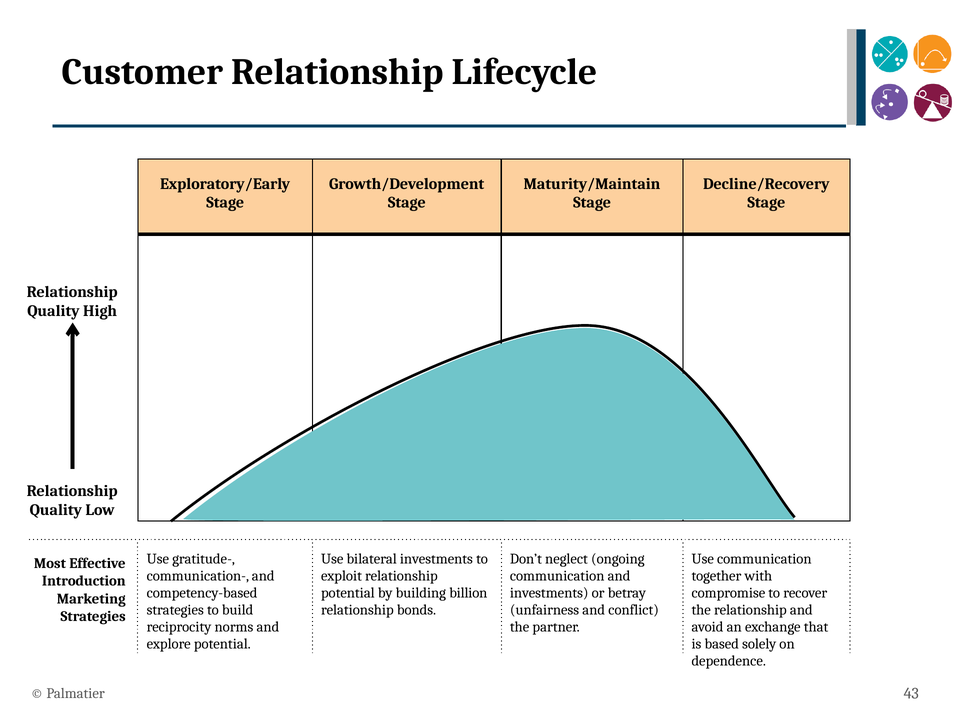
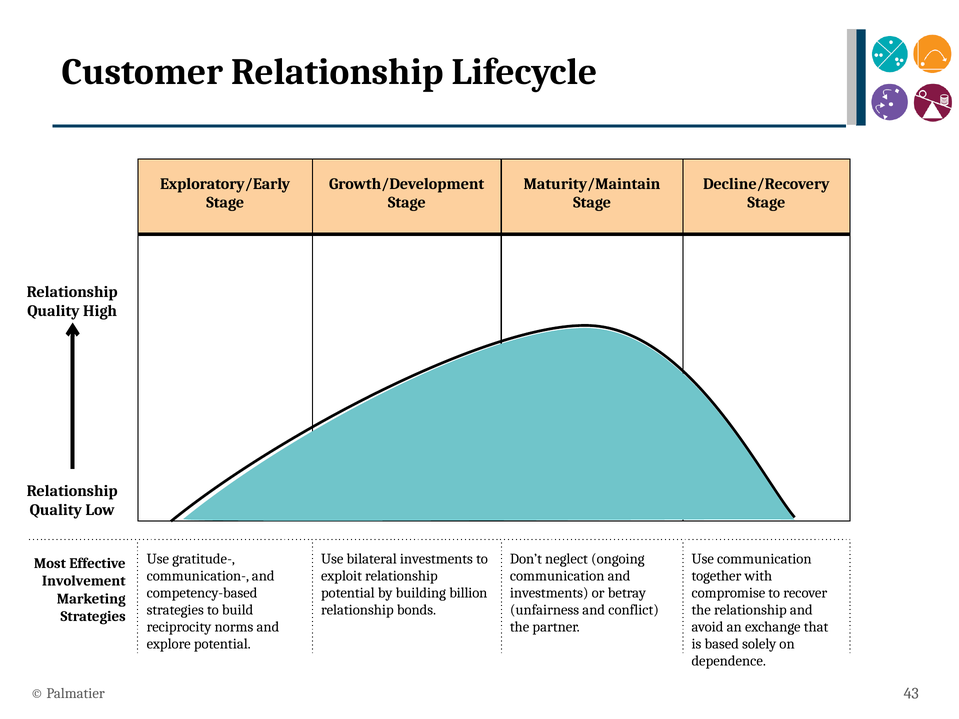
Introduction: Introduction -> Involvement
